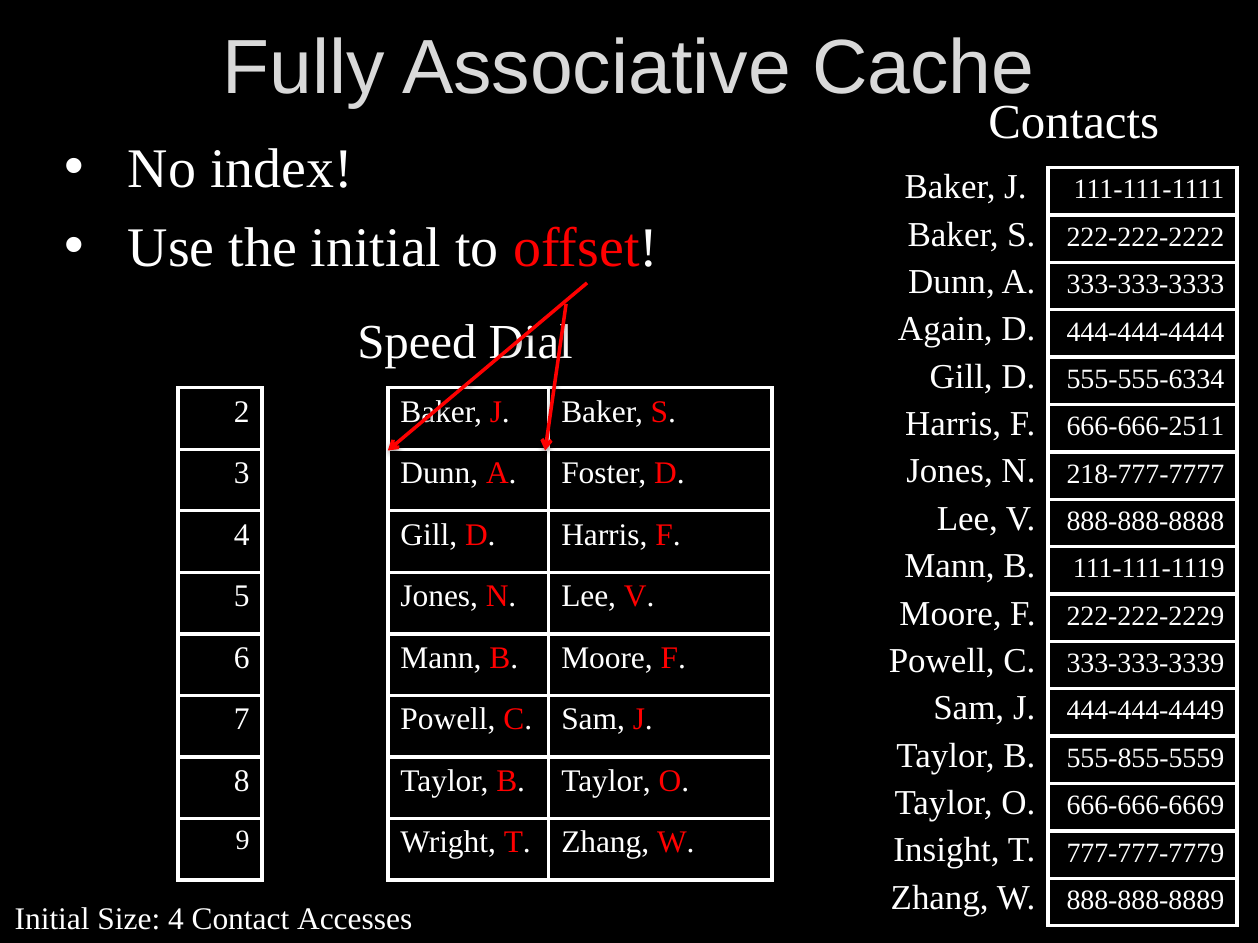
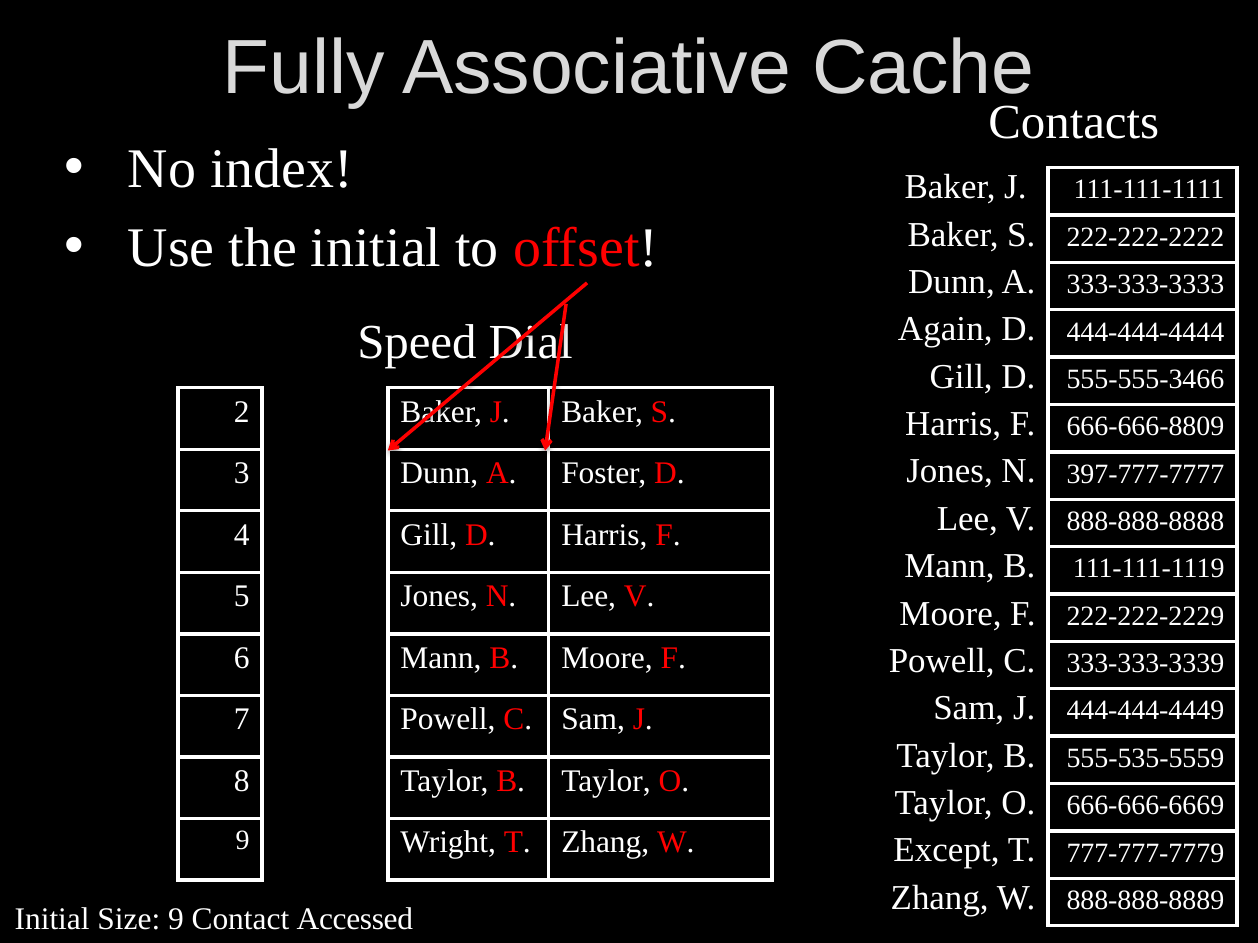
555-555-6334: 555-555-6334 -> 555-555-3466
666-666-2511: 666-666-2511 -> 666-666-8809
218-777-7777: 218-777-7777 -> 397-777-7777
555-855-5559: 555-855-5559 -> 555-535-5559
Insight: Insight -> Except
Size 4: 4 -> 9
Accesses: Accesses -> Accessed
